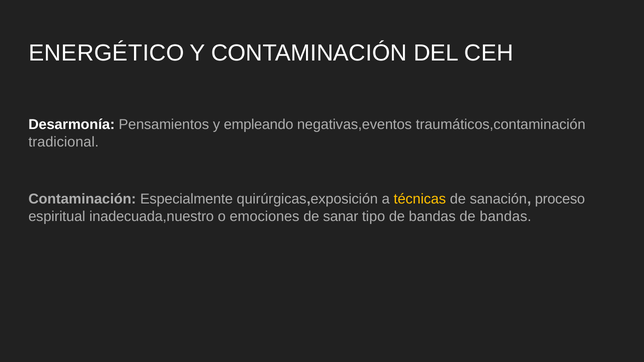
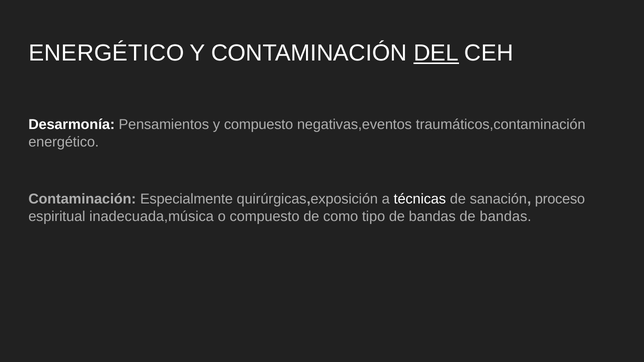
DEL underline: none -> present
y empleando: empleando -> compuesto
tradicional at (64, 142): tradicional -> energético
técnicas colour: yellow -> white
inadecuada,nuestro: inadecuada,nuestro -> inadecuada,música
o emociones: emociones -> compuesto
sanar: sanar -> como
